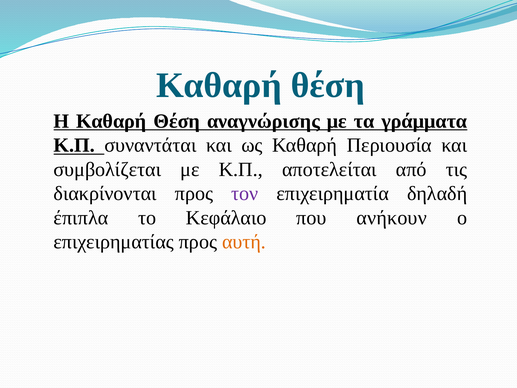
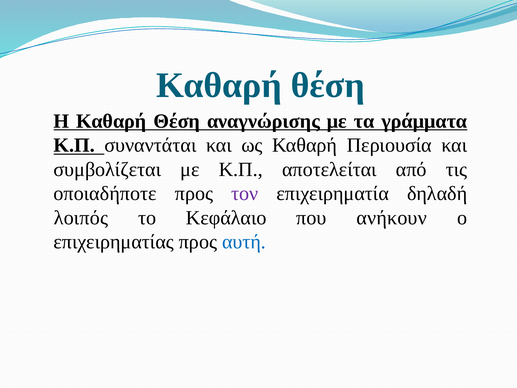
διακρίνονται: διακρίνονται -> οποιαδήποτε
έπιπλα: έπιπλα -> λοιπός
αυτή colour: orange -> blue
